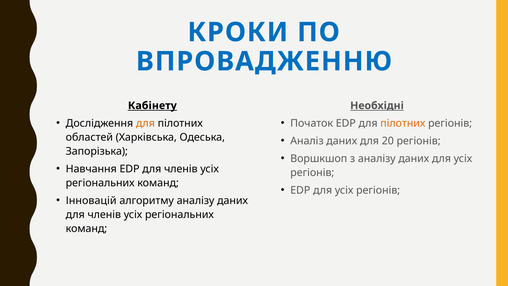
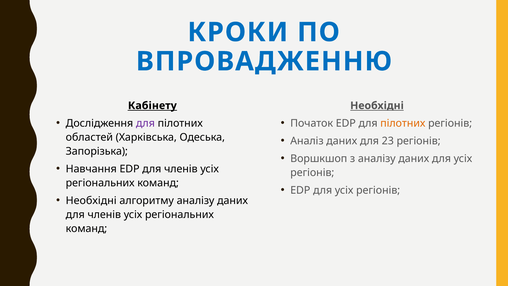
для at (145, 123) colour: orange -> purple
20: 20 -> 23
Інновацій at (91, 200): Інновацій -> Необхідні
